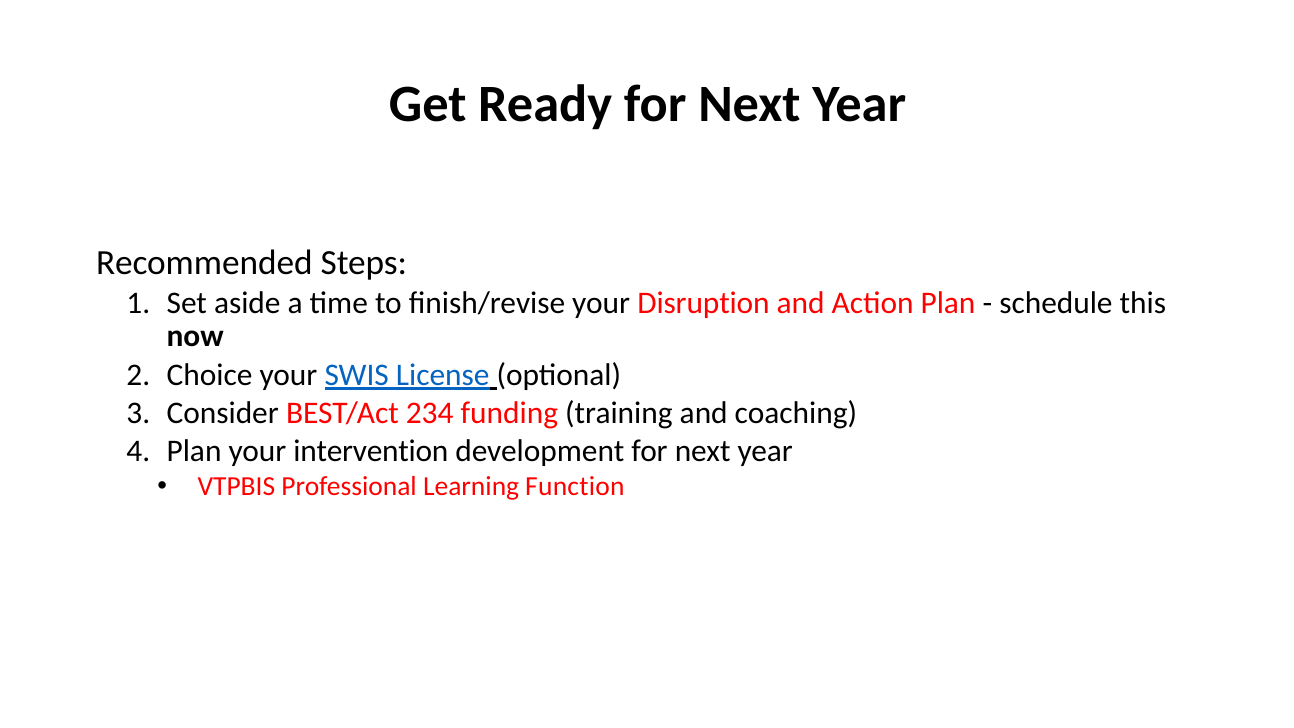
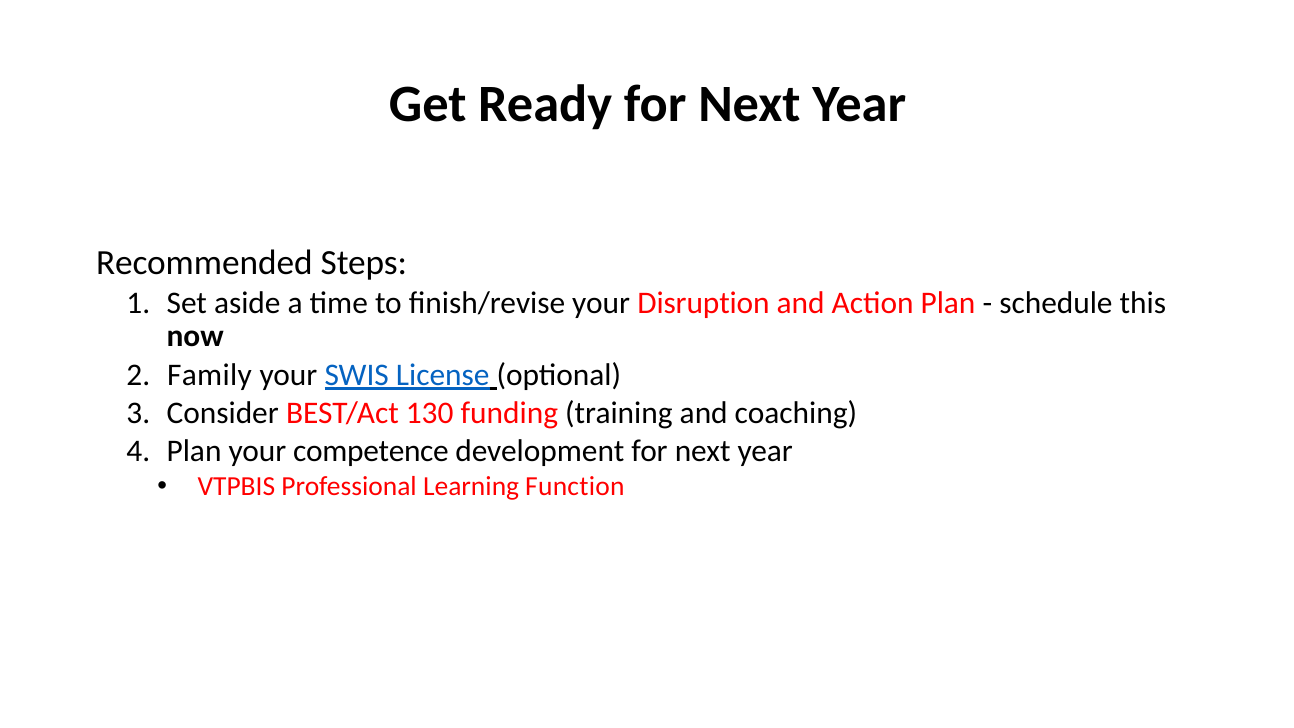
Choice: Choice -> Family
234: 234 -> 130
intervention: intervention -> competence
